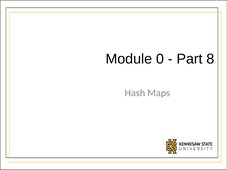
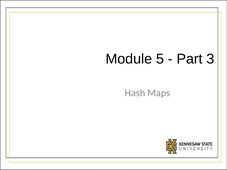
0: 0 -> 5
8: 8 -> 3
